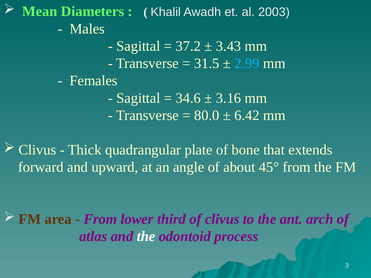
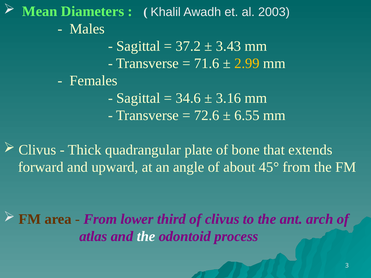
31.5: 31.5 -> 71.6
2.99 colour: light blue -> yellow
80.0: 80.0 -> 72.6
6.42: 6.42 -> 6.55
